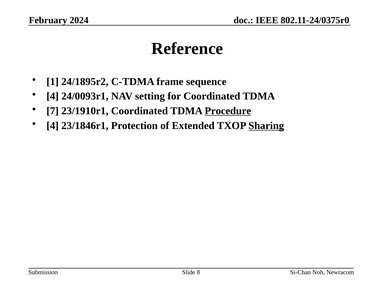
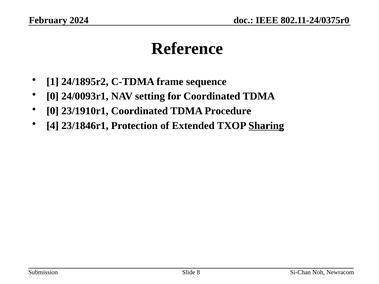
4 at (53, 96): 4 -> 0
7 at (53, 111): 7 -> 0
Procedure underline: present -> none
